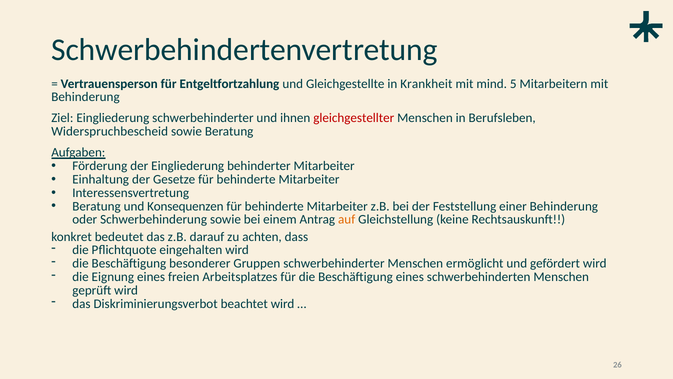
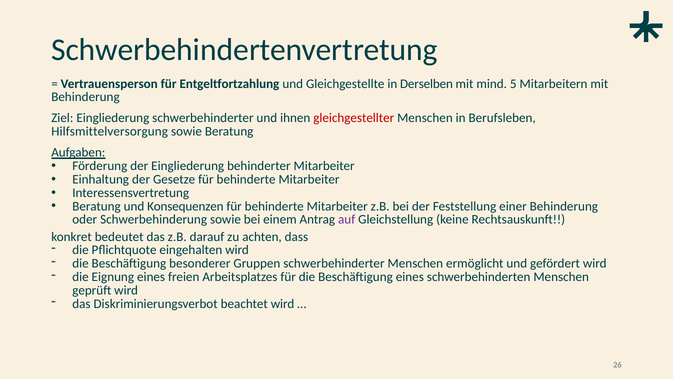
Krankheit: Krankheit -> Derselben
Widerspruchbescheid: Widerspruchbescheid -> Hilfsmittelversorgung
auf colour: orange -> purple
